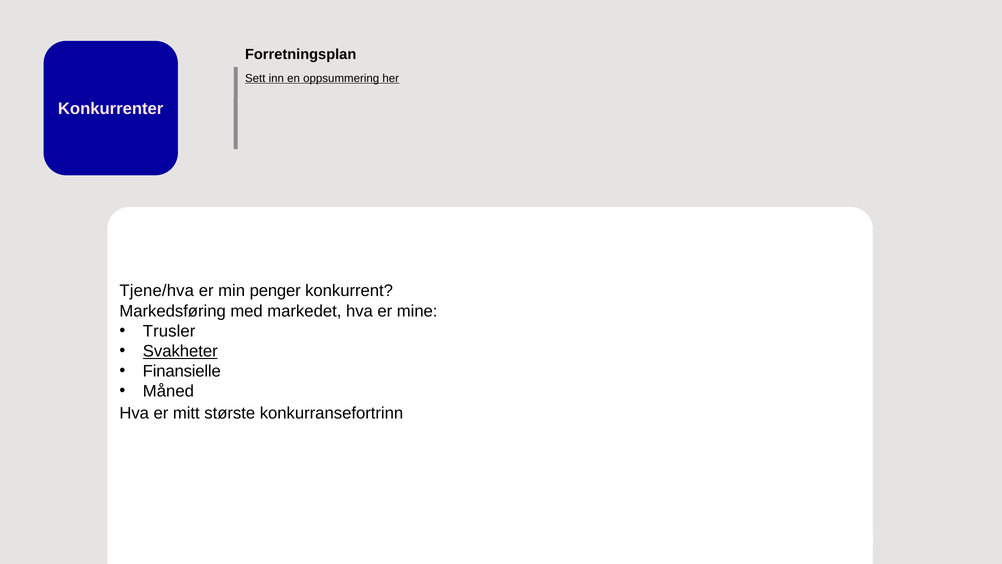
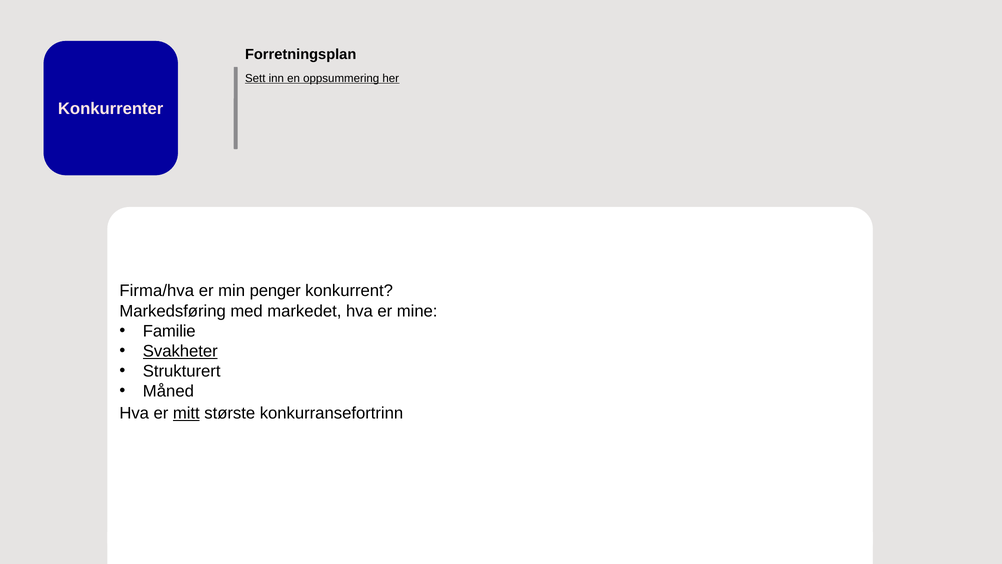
Tjene/hva: Tjene/hva -> Firma/hva
Trusler: Trusler -> Familie
Finansielle: Finansielle -> Strukturert
mitt underline: none -> present
